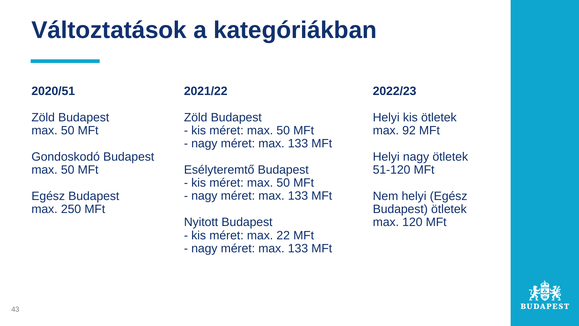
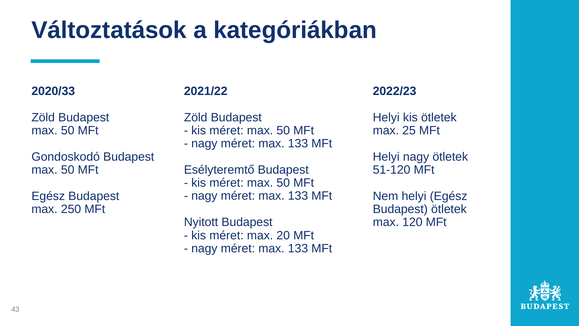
2020/51: 2020/51 -> 2020/33
92: 92 -> 25
22: 22 -> 20
